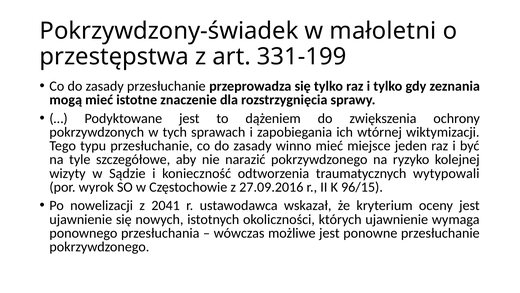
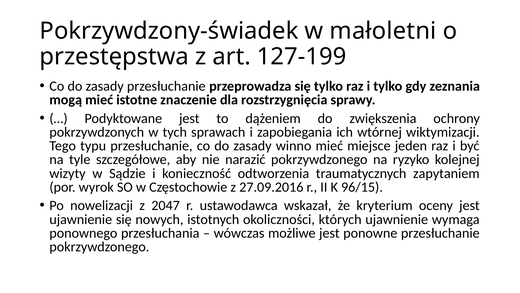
331-199: 331-199 -> 127-199
wytypowali: wytypowali -> zapytaniem
2041: 2041 -> 2047
